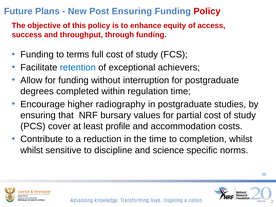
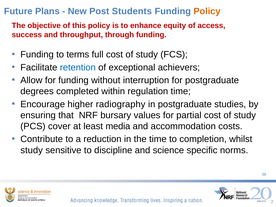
Post Ensuring: Ensuring -> Students
Policy at (207, 11) colour: red -> orange
profile: profile -> media
whilst at (32, 150): whilst -> study
